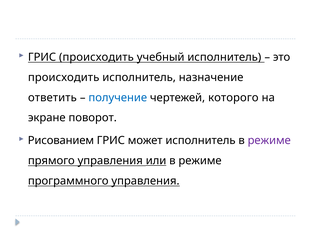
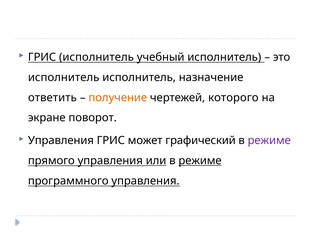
ГРИС происходить: происходить -> исполнитель
происходить at (64, 77): происходить -> исполнитель
получение colour: blue -> orange
Рисованием at (61, 141): Рисованием -> Управления
может исполнитель: исполнитель -> графический
режиме at (200, 161) underline: none -> present
